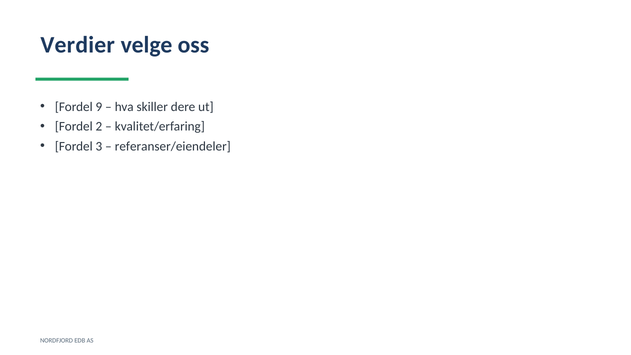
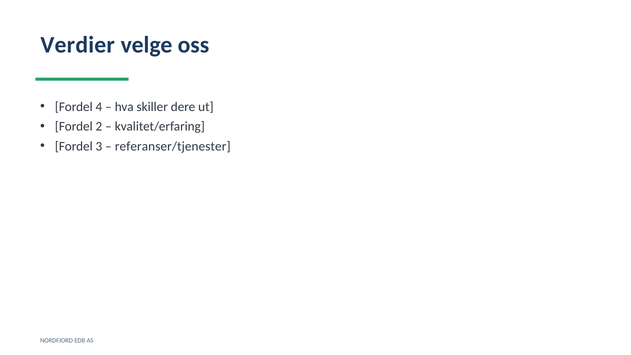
9: 9 -> 4
referanser/eiendeler: referanser/eiendeler -> referanser/tjenester
